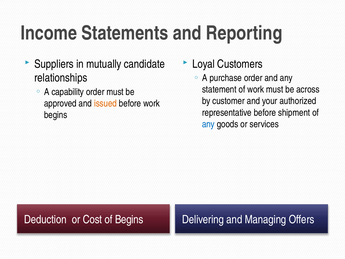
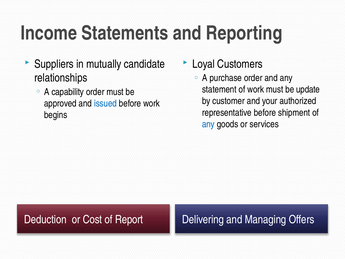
across: across -> update
issued colour: orange -> blue
of Begins: Begins -> Report
